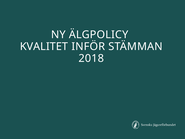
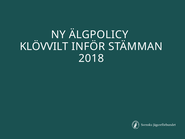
KVALITET: KVALITET -> KLÖVVILT
